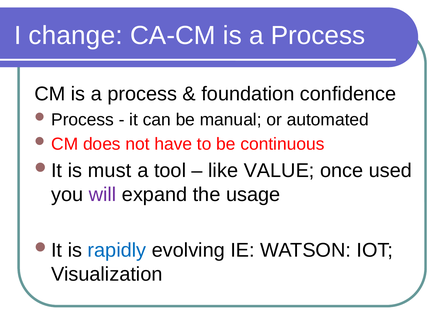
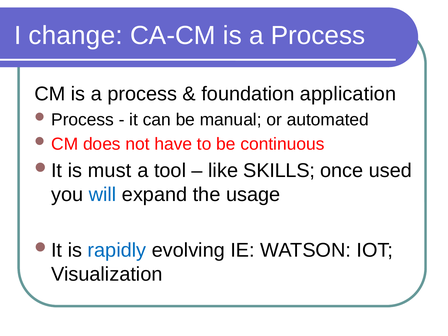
confidence: confidence -> application
VALUE: VALUE -> SKILLS
will colour: purple -> blue
